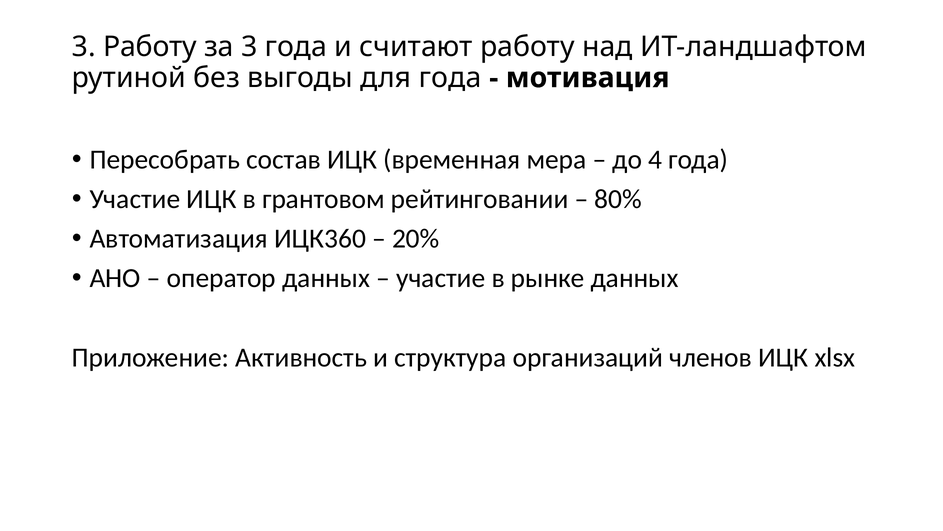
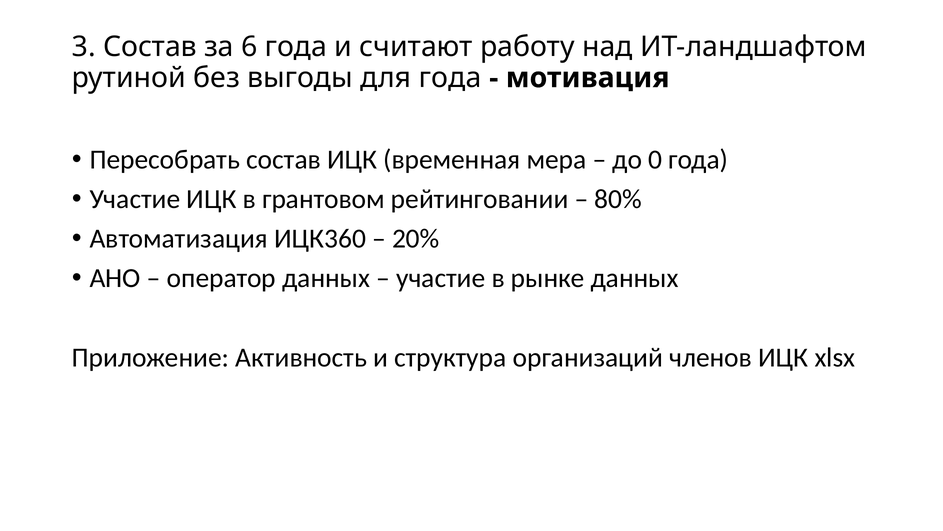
3 Работу: Работу -> Состав
за 3: 3 -> 6
4: 4 -> 0
